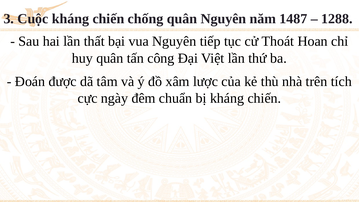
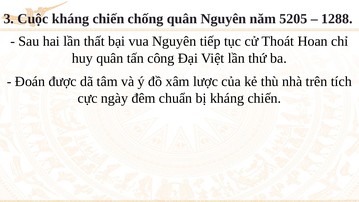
1487: 1487 -> 5205
